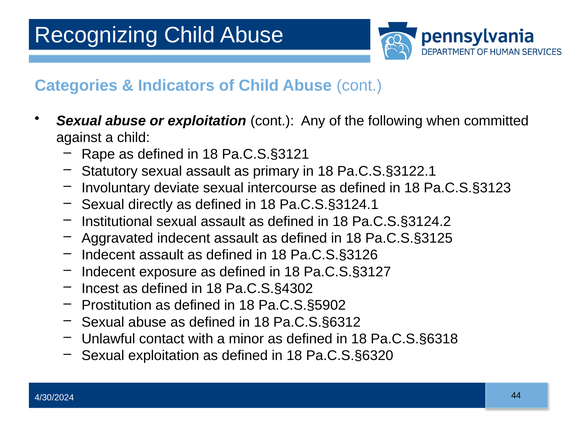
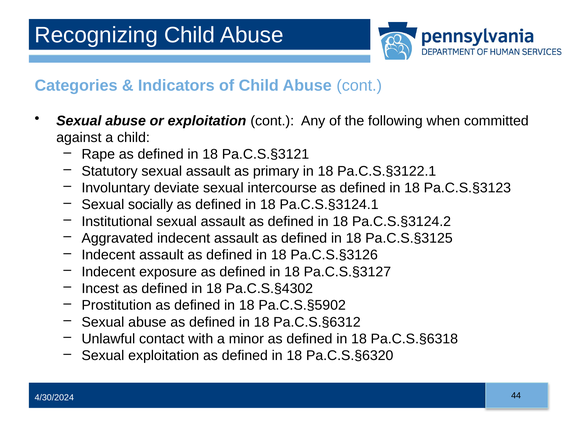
directly: directly -> socially
